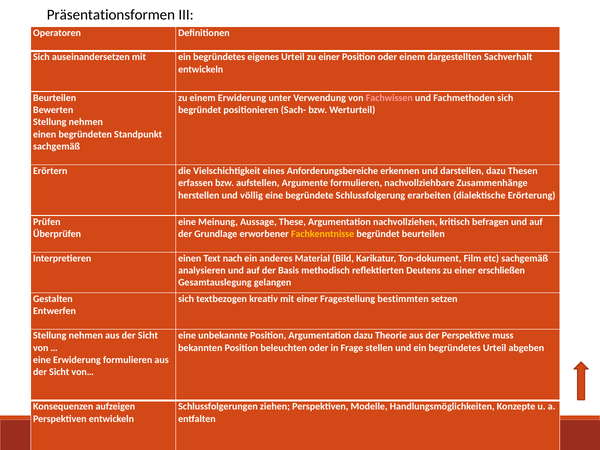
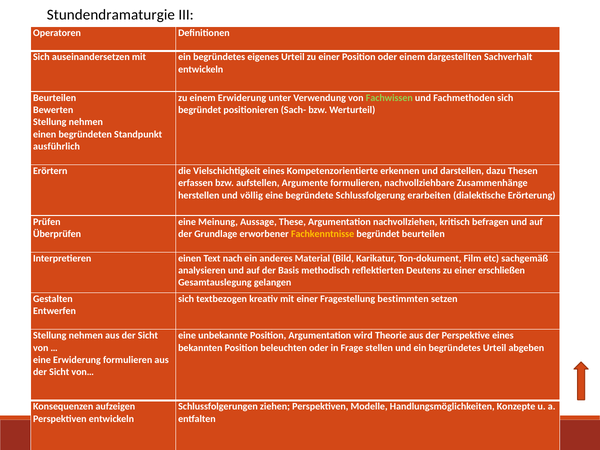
Präsentationsformen: Präsentationsformen -> Stundendramaturgie
Fachwissen colour: pink -> light green
sachgemäß at (57, 147): sachgemäß -> ausführlich
Anforderungsbereiche: Anforderungsbereiche -> Kompetenzorientierte
Argumentation dazu: dazu -> wird
Perspektive muss: muss -> eines
